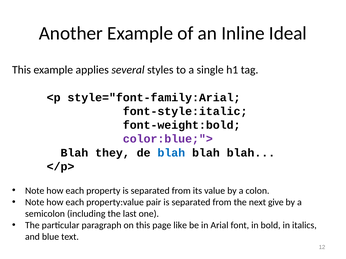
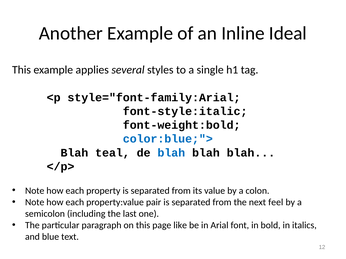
color:blue;"> colour: purple -> blue
they: they -> teal
give: give -> feel
